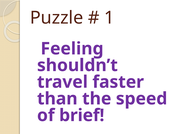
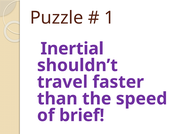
Feeling: Feeling -> Inertial
